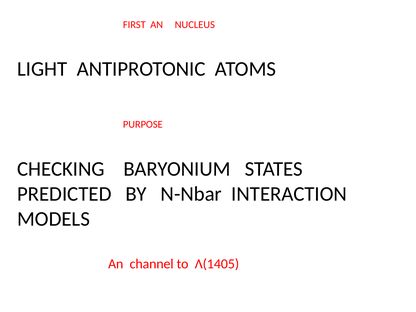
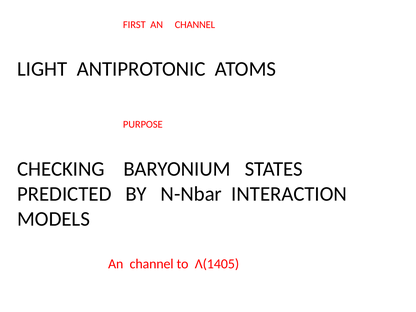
FIRST AN NUCLEUS: NUCLEUS -> CHANNEL
